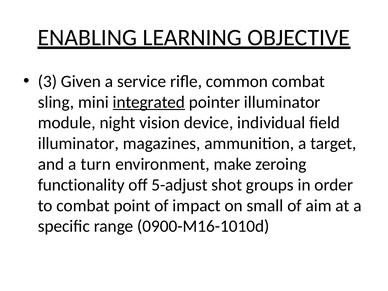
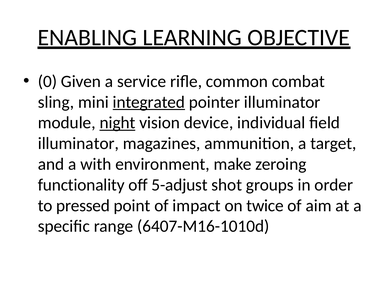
3: 3 -> 0
night underline: none -> present
turn: turn -> with
to combat: combat -> pressed
small: small -> twice
0900-M16-1010d: 0900-M16-1010d -> 6407-M16-1010d
